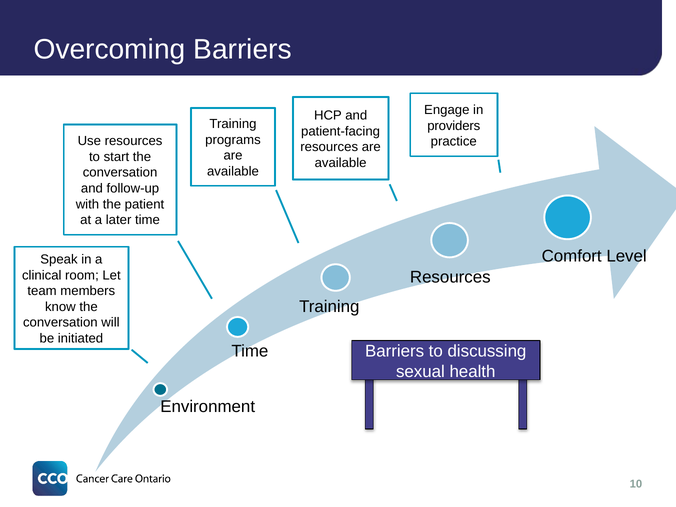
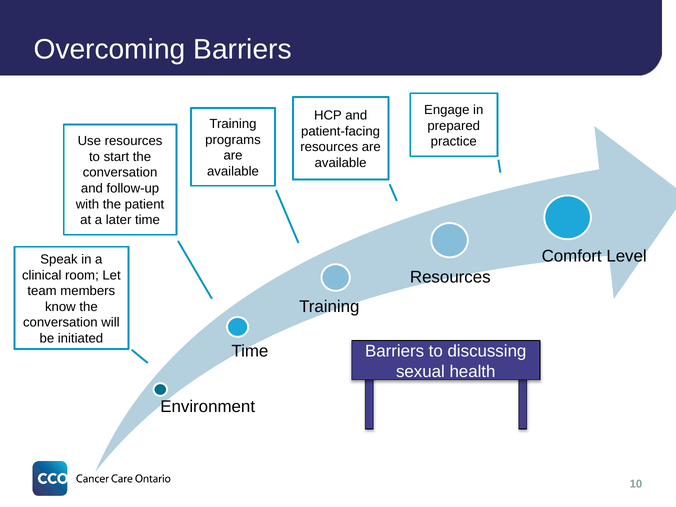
providers: providers -> prepared
